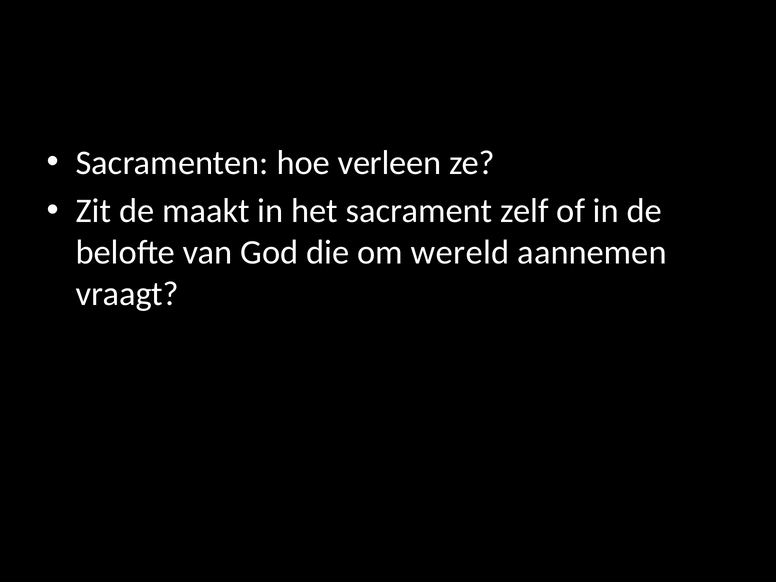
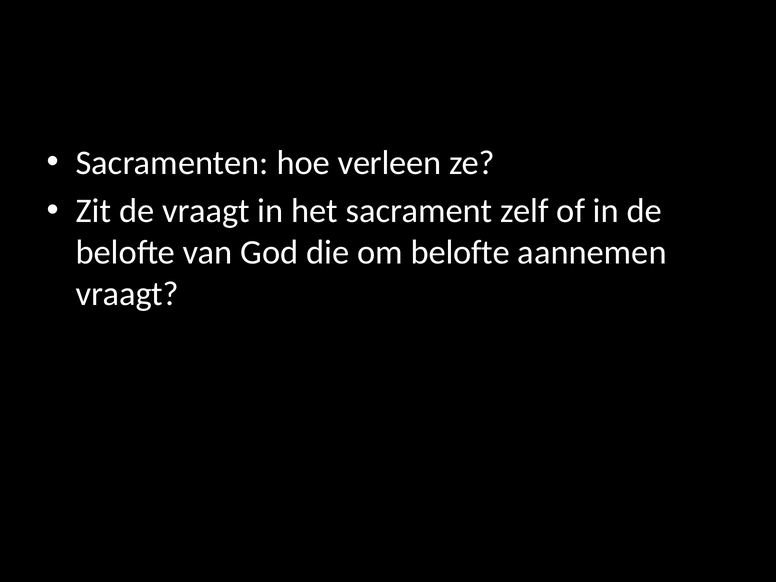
de maakt: maakt -> vraagt
om wereld: wereld -> belofte
